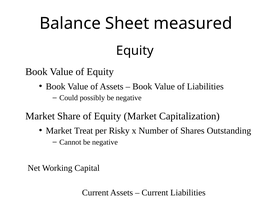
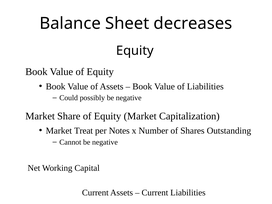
measured: measured -> decreases
Risky: Risky -> Notes
